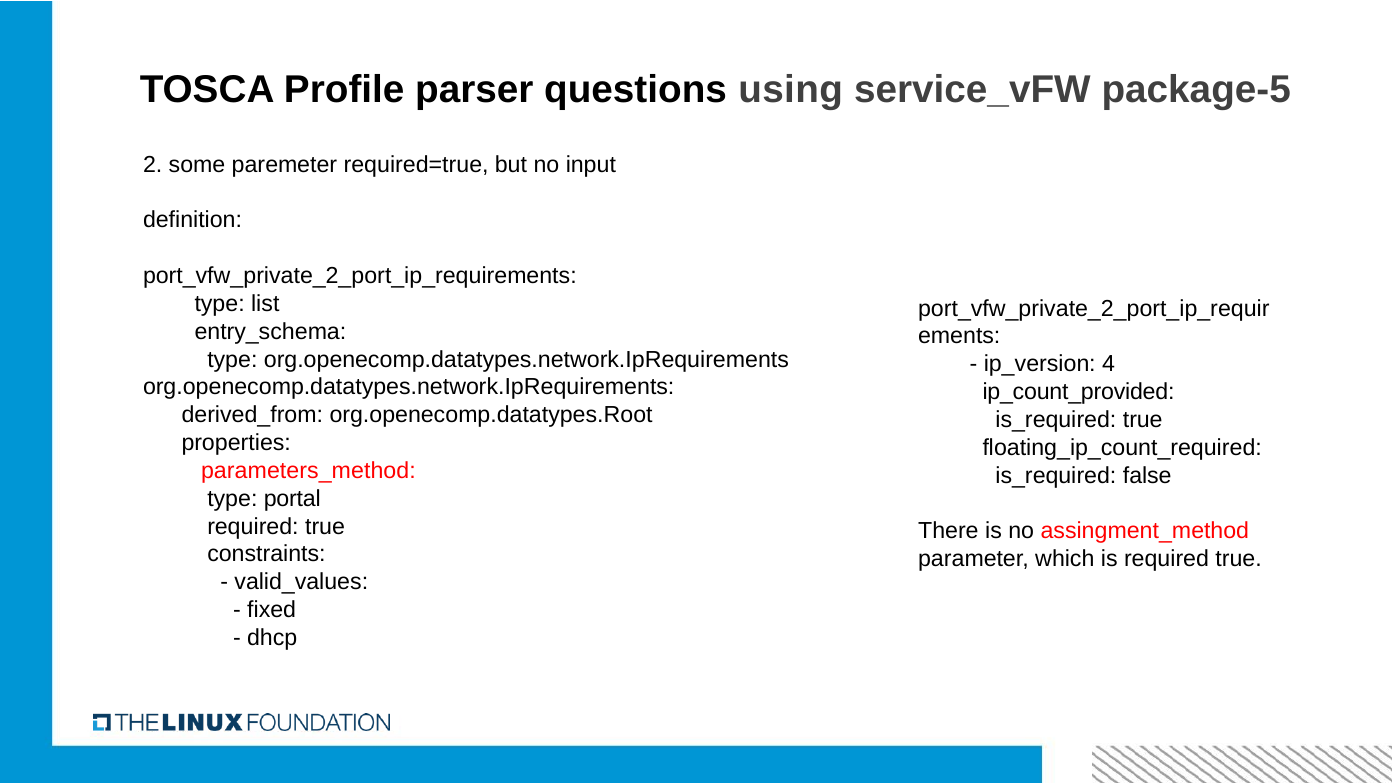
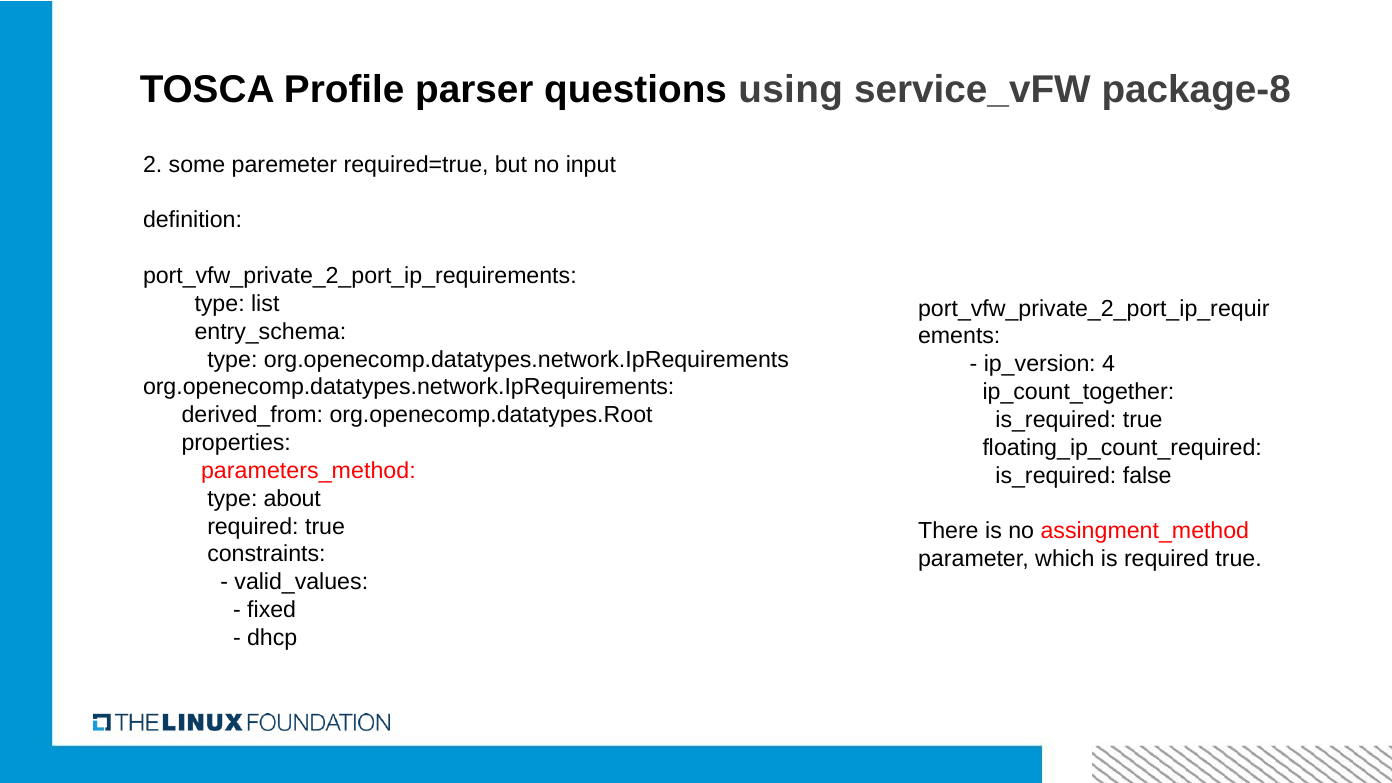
package-5: package-5 -> package-8
ip_count_provided: ip_count_provided -> ip_count_together
portal: portal -> about
